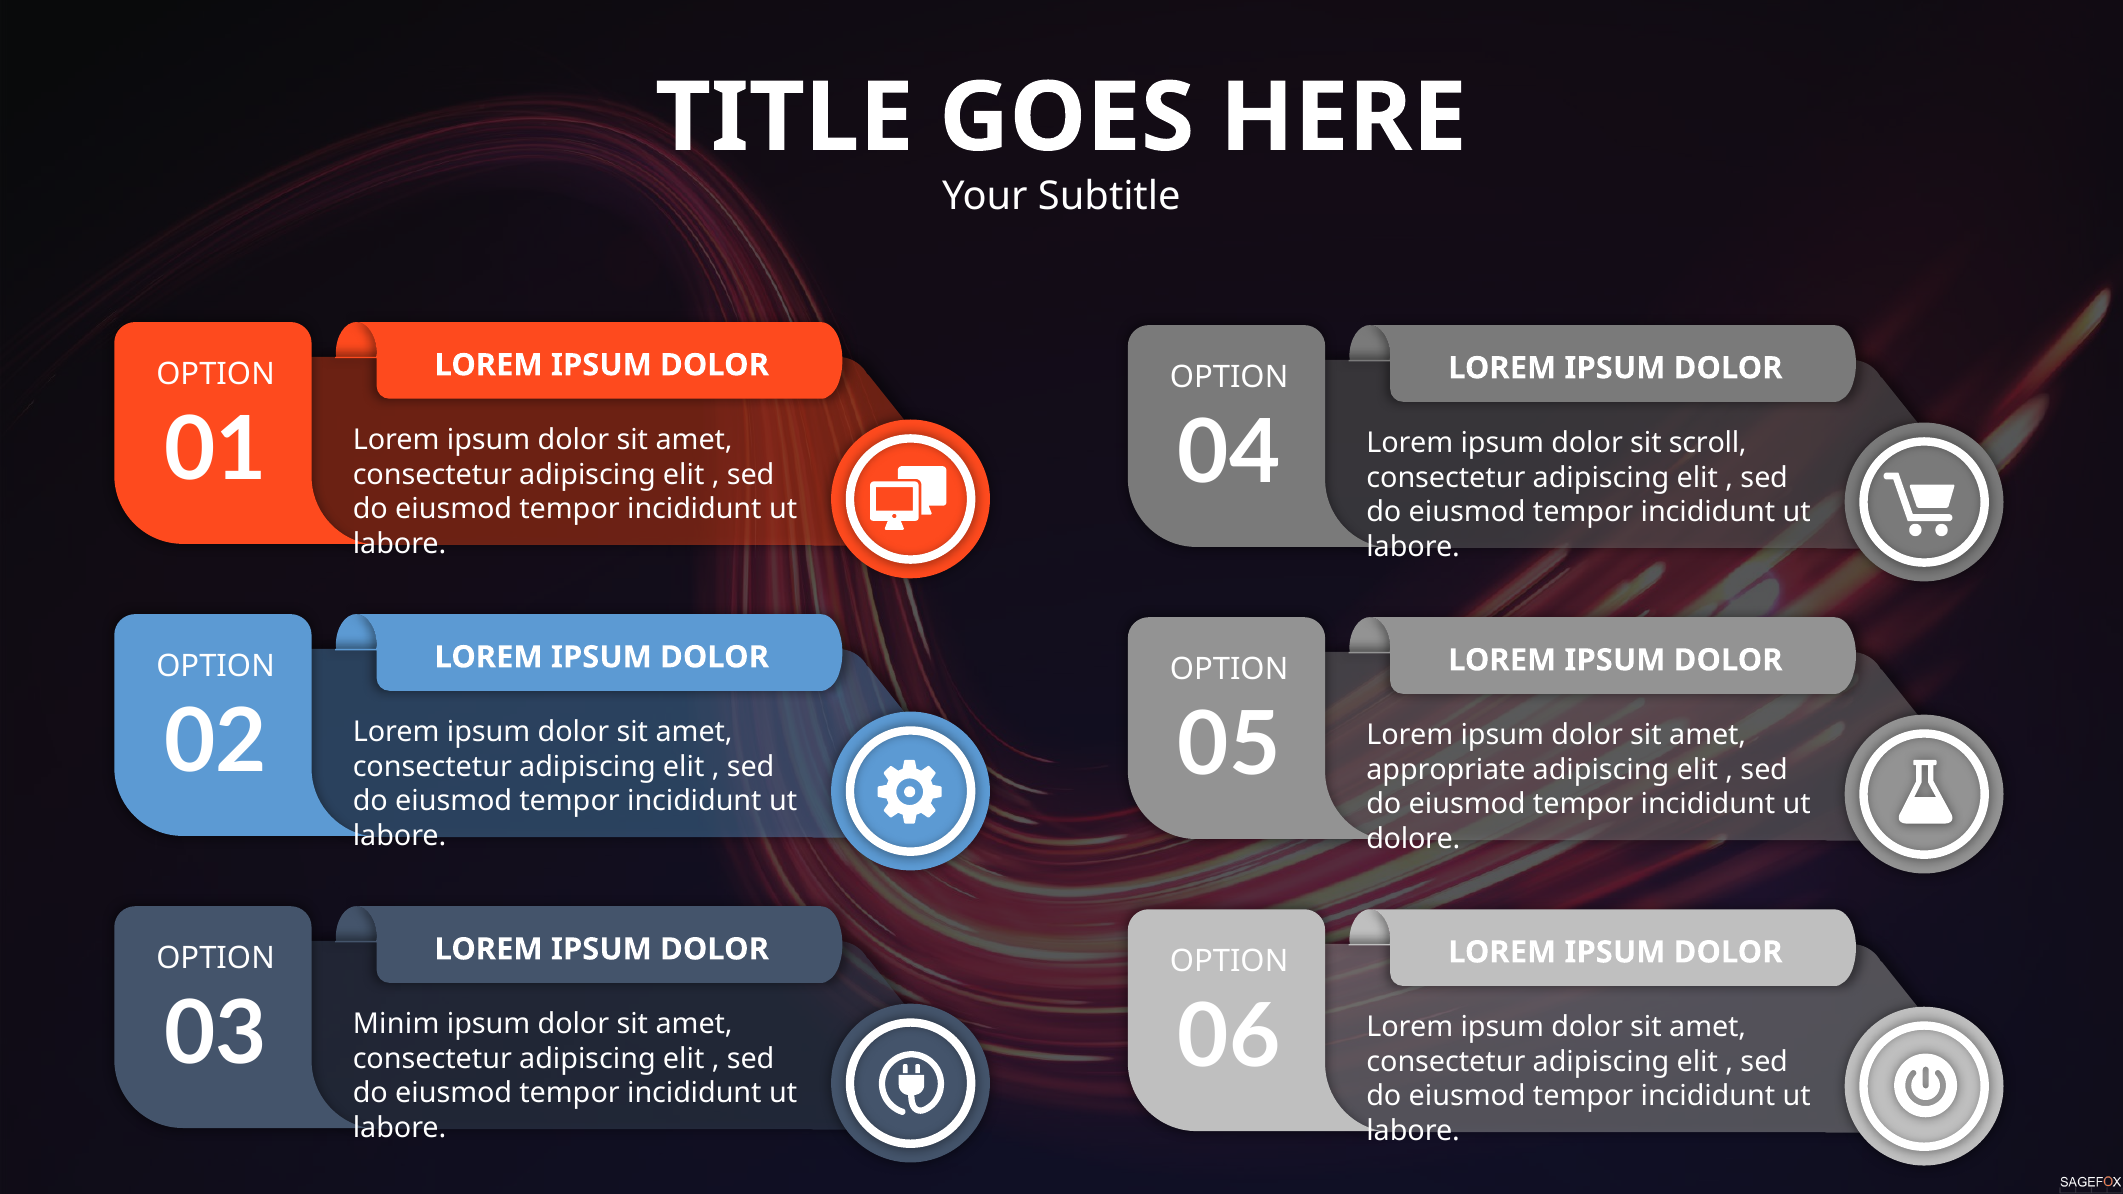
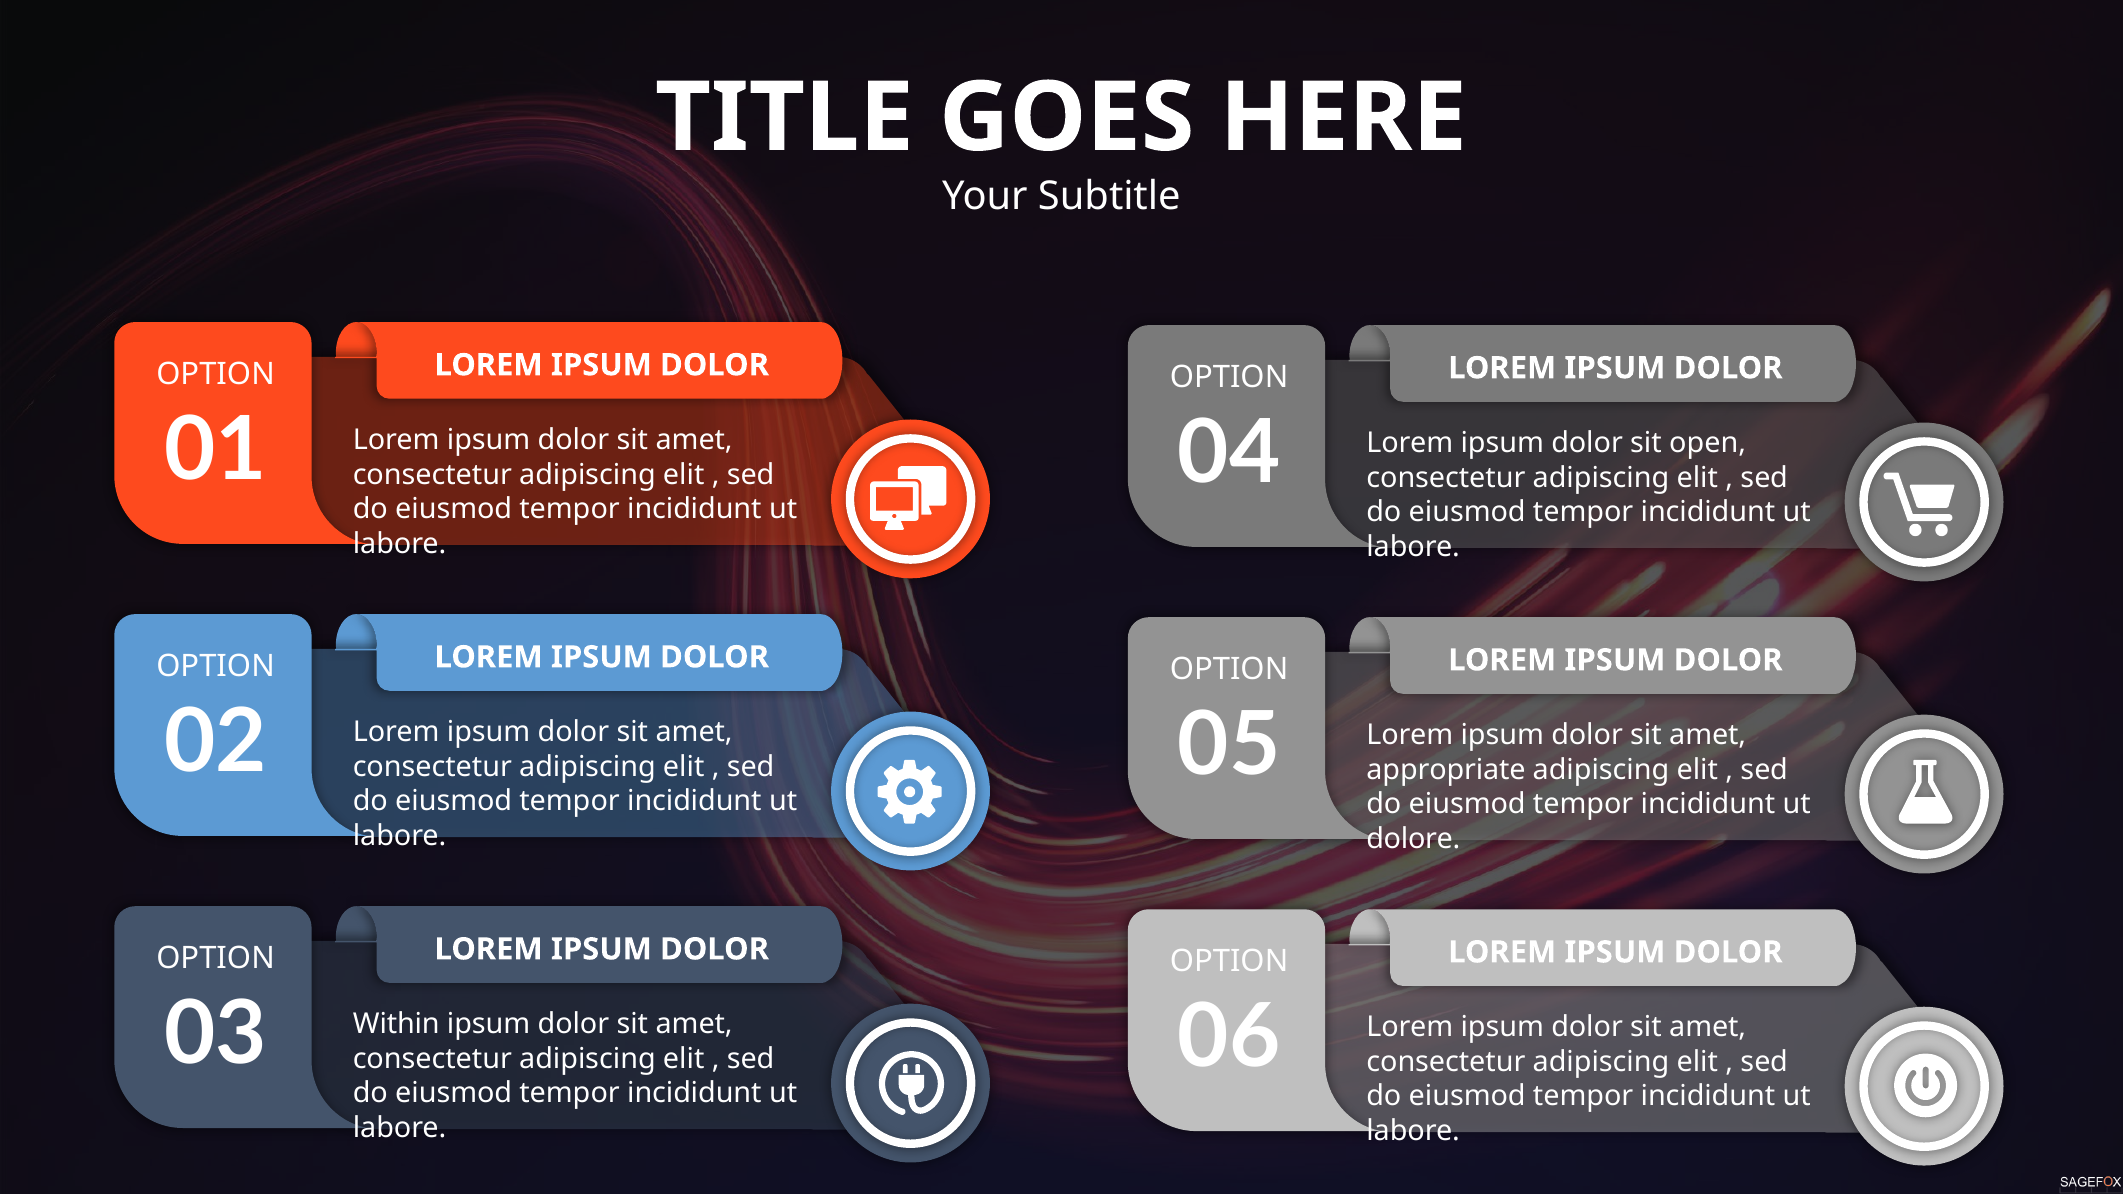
scroll: scroll -> open
Minim: Minim -> Within
